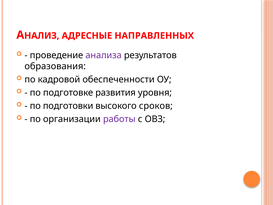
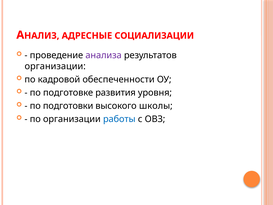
НАПРАВЛЕННЫХ: НАПРАВЛЕННЫХ -> СОЦИАЛИЗАЦИИ
образования at (55, 66): образования -> организации
сроков: сроков -> школы
работы colour: purple -> blue
